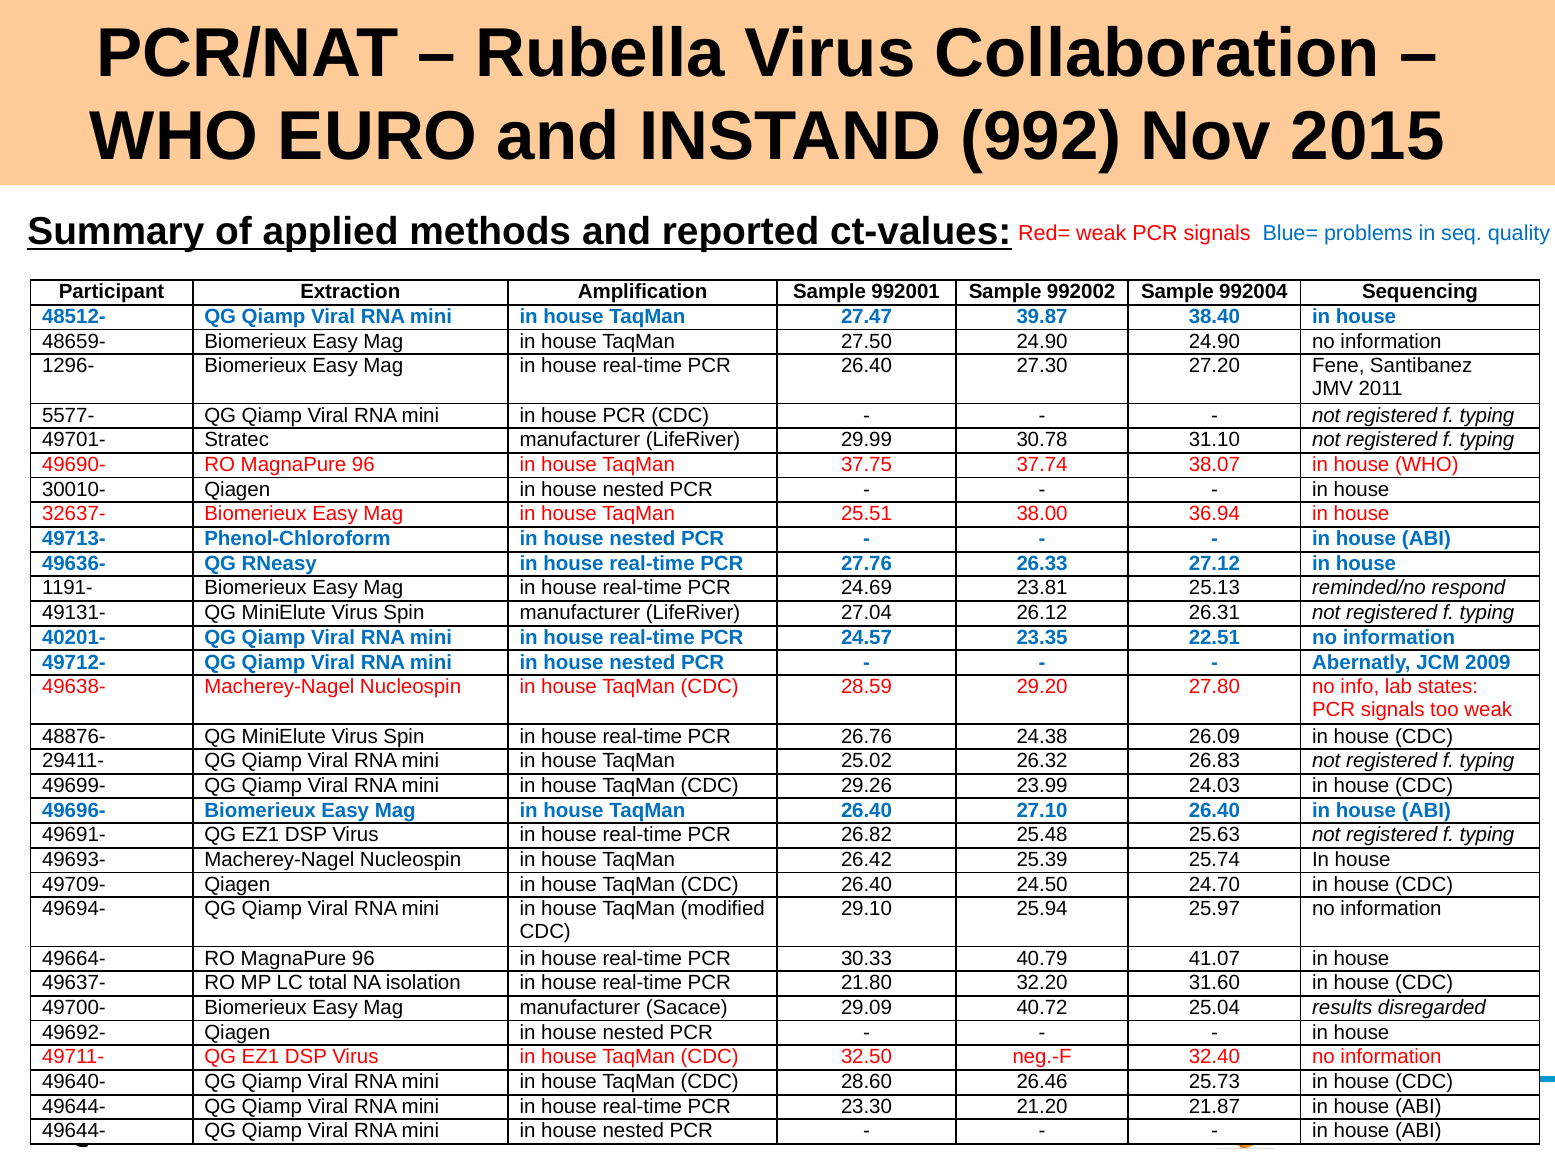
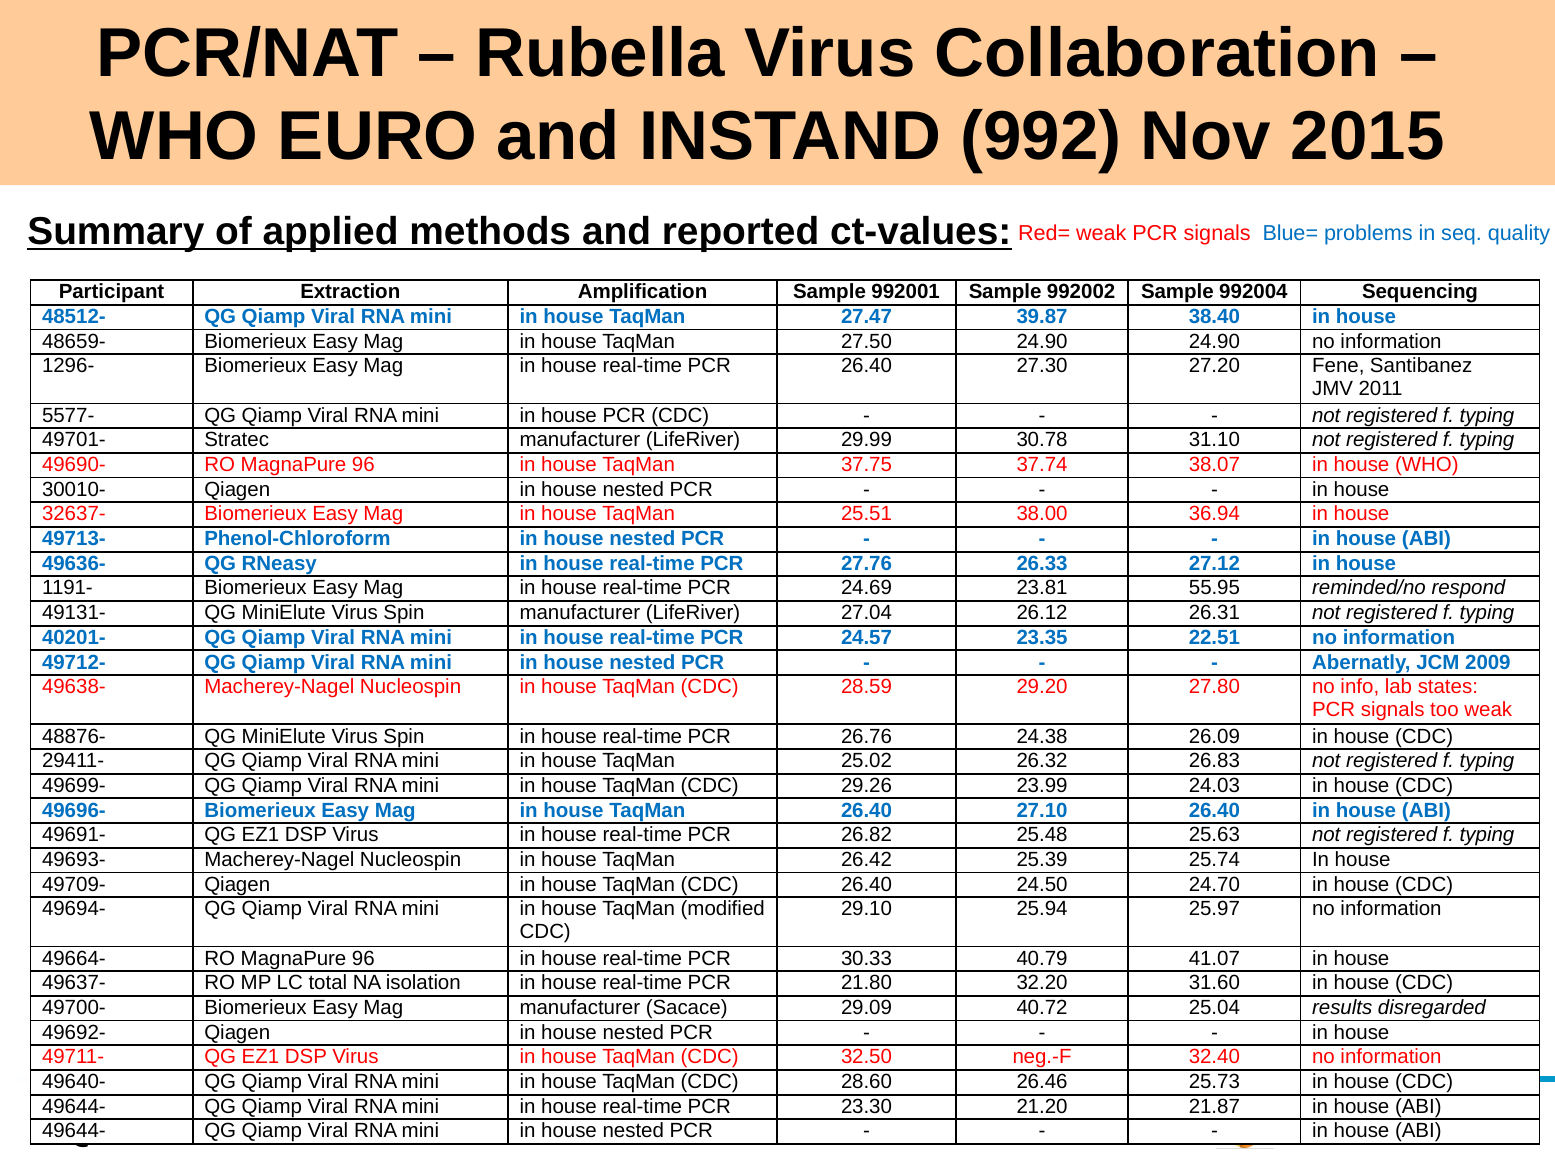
25.13: 25.13 -> 55.95
